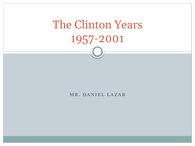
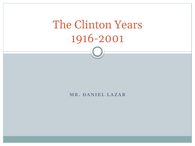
1957-2001: 1957-2001 -> 1916-2001
